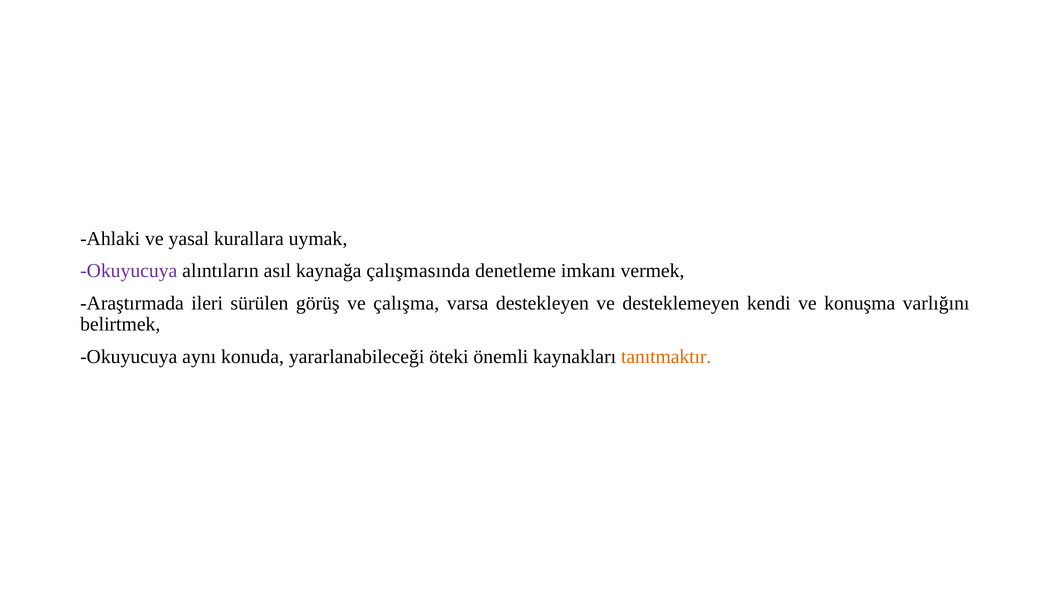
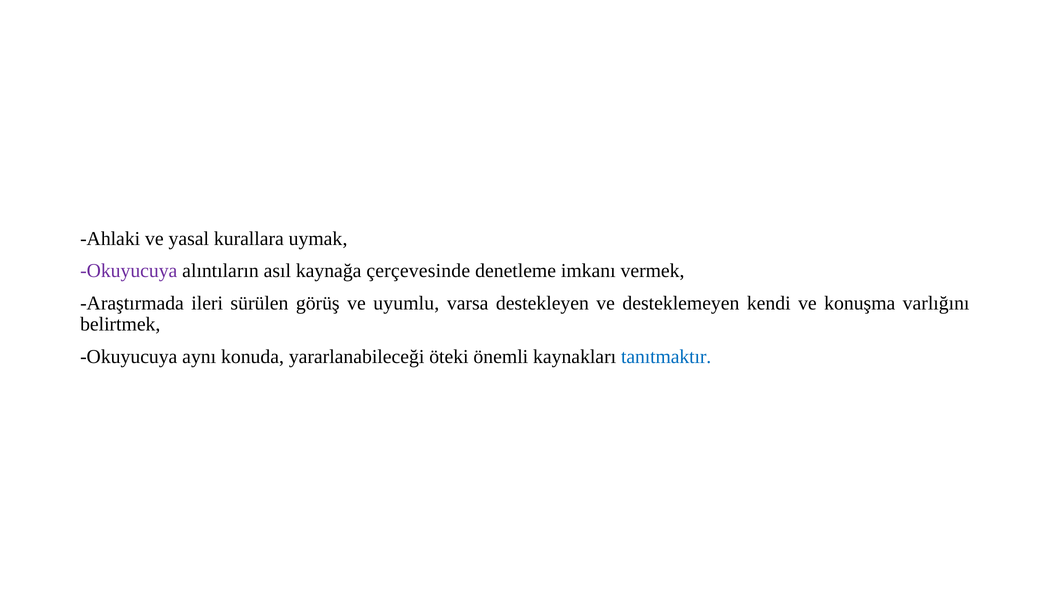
çalışmasında: çalışmasında -> çerçevesinde
çalışma: çalışma -> uyumlu
tanıtmaktır colour: orange -> blue
